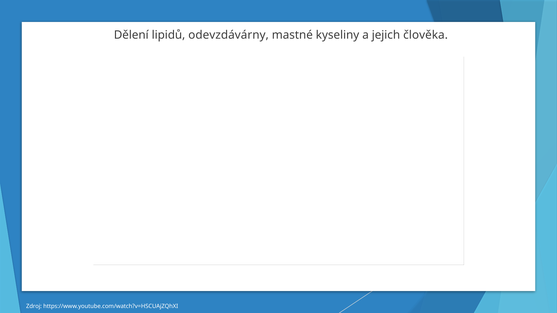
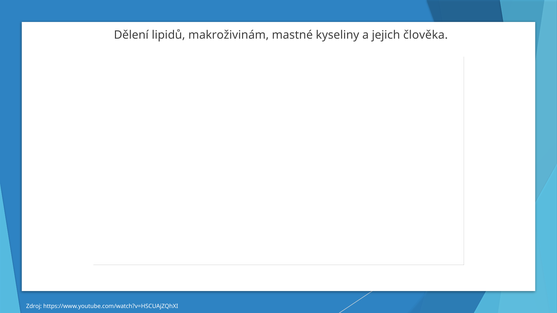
odevzdávárny: odevzdávárny -> makroživinám
